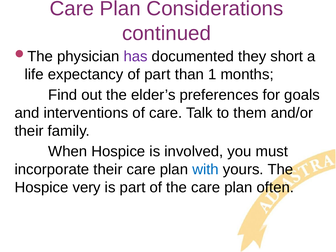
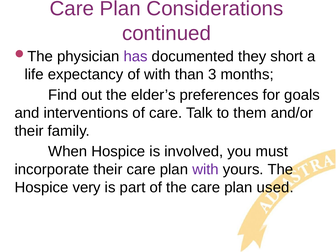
of part: part -> with
1: 1 -> 3
with at (206, 169) colour: blue -> purple
often: often -> used
